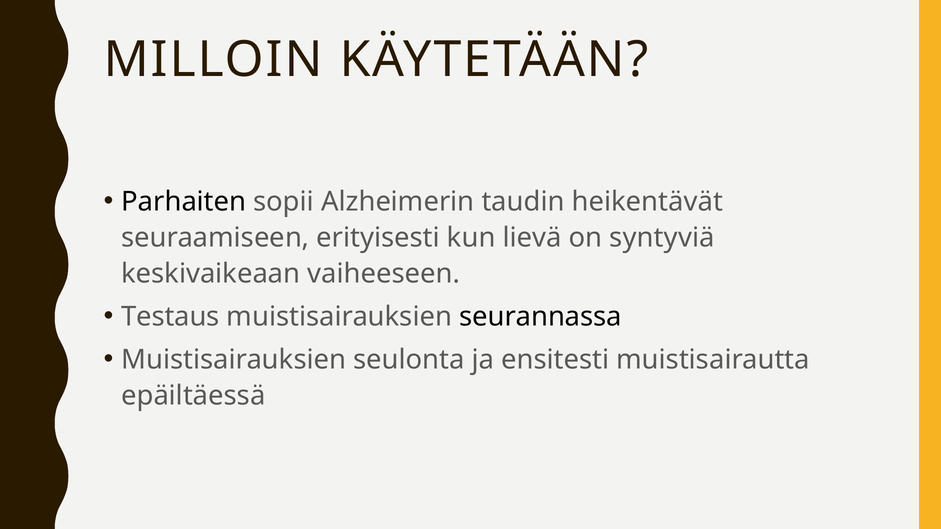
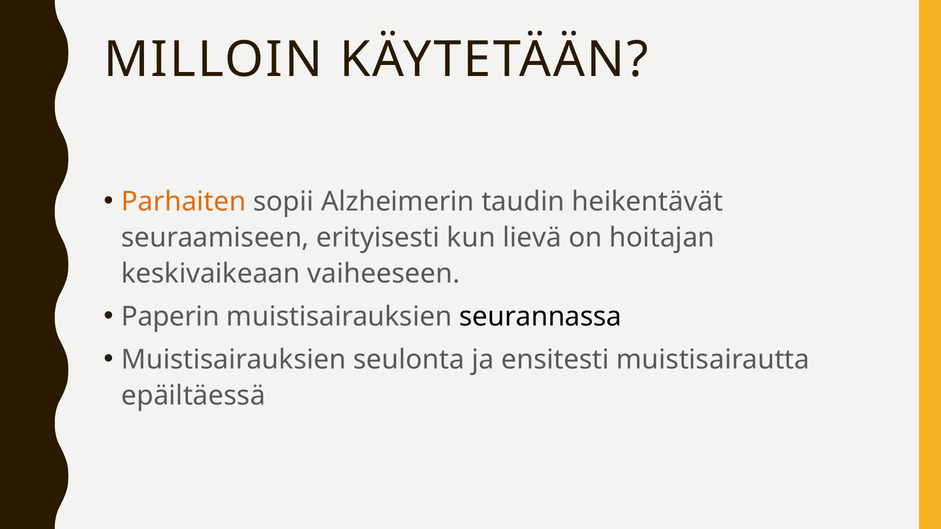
Parhaiten colour: black -> orange
syntyviä: syntyviä -> hoitajan
Testaus: Testaus -> Paperin
